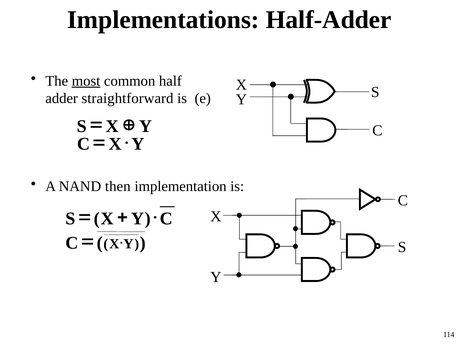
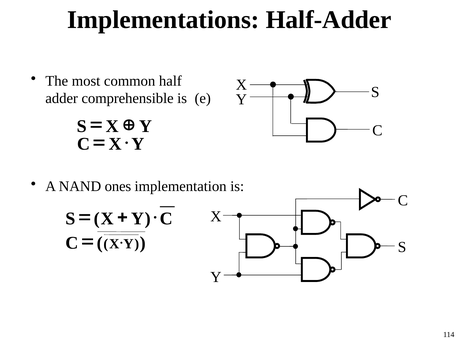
most underline: present -> none
straightforward: straightforward -> comprehensible
then: then -> ones
